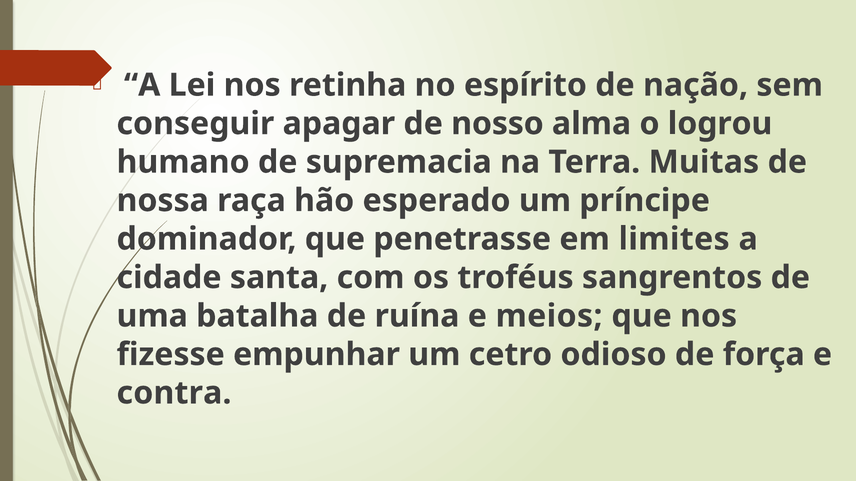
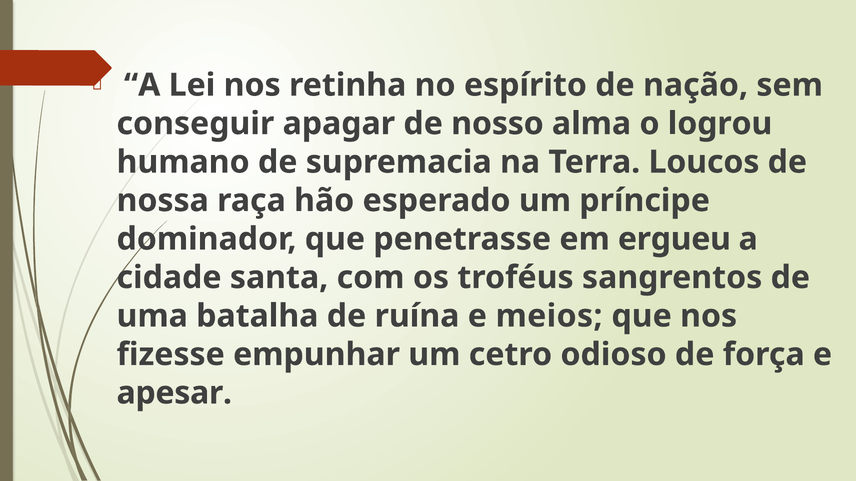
Muitas: Muitas -> Loucos
limites: limites -> ergueu
contra: contra -> apesar
